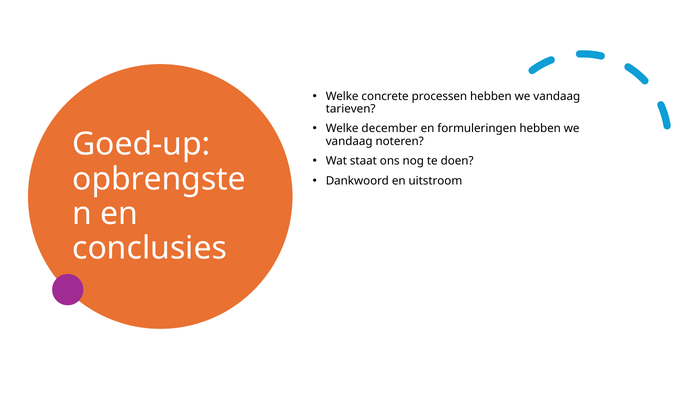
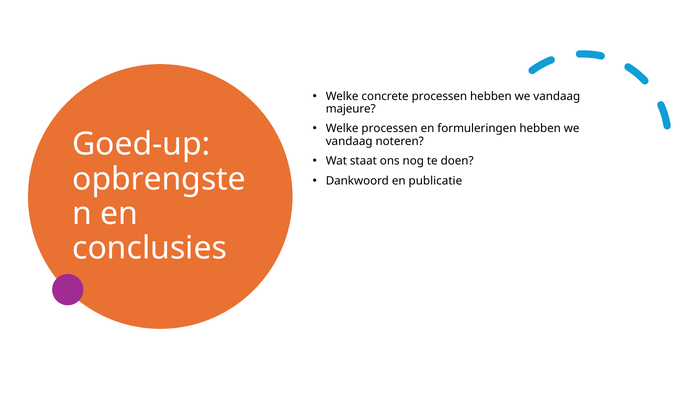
tarieven: tarieven -> majeure
Welke december: december -> processen
uitstroom: uitstroom -> publicatie
